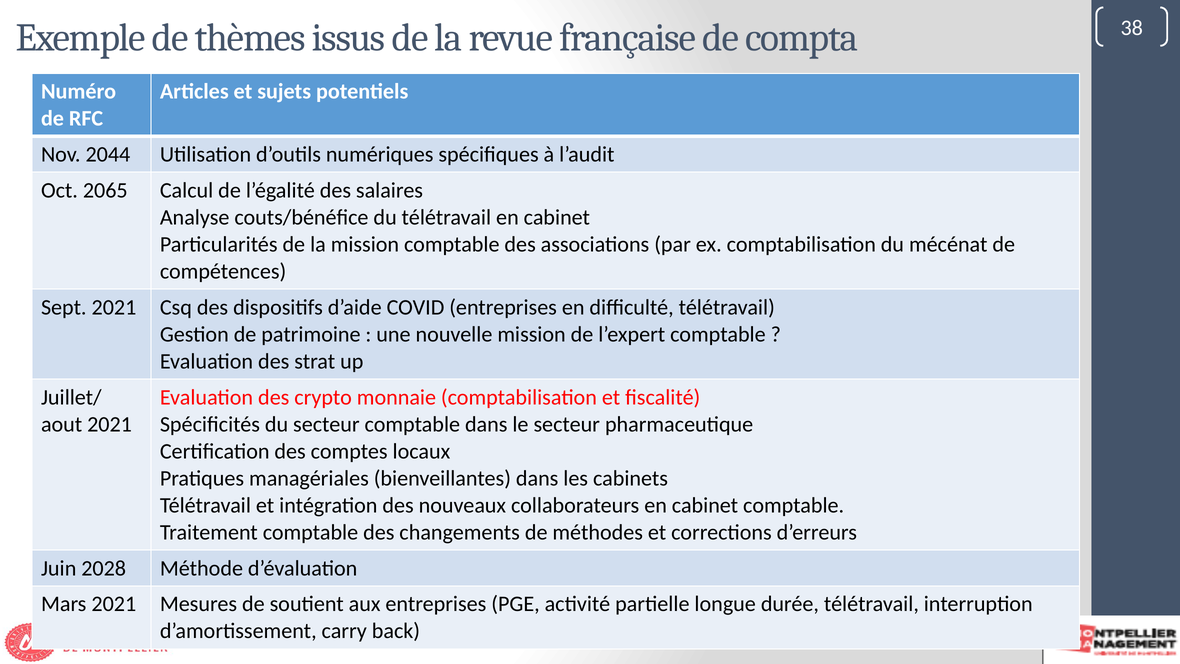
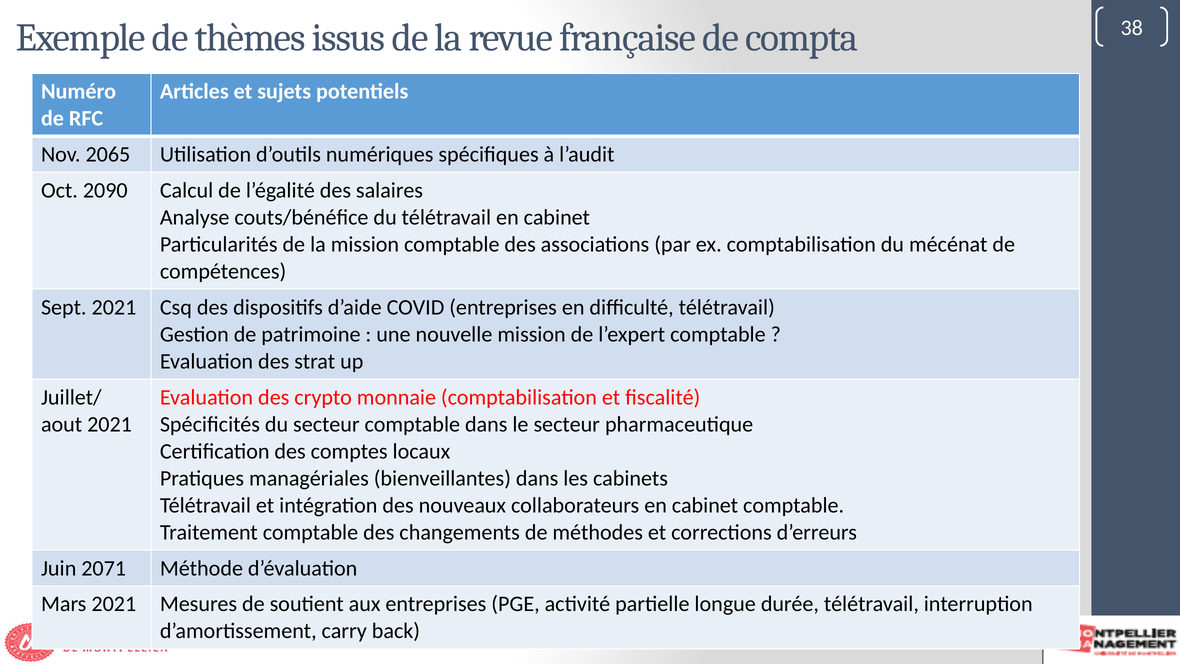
2044: 2044 -> 2065
2065: 2065 -> 2090
2028: 2028 -> 2071
